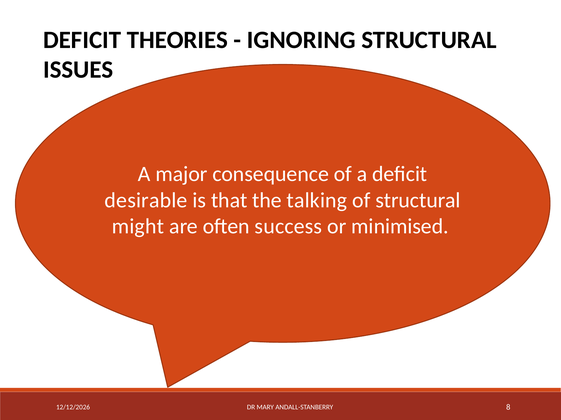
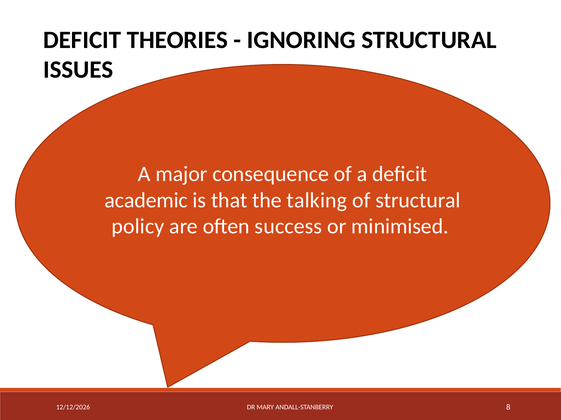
desirable: desirable -> academic
might: might -> policy
